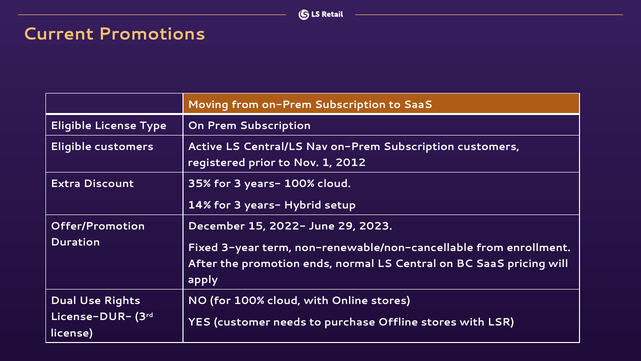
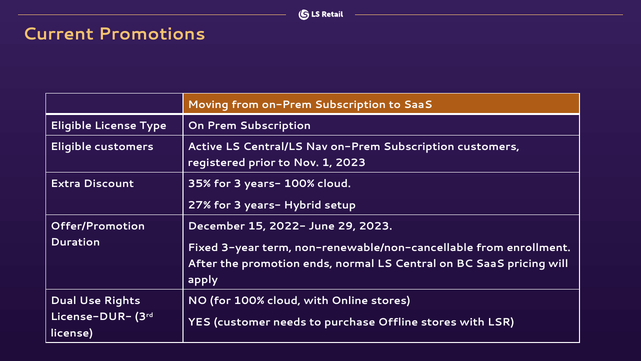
1 2012: 2012 -> 2023
14%: 14% -> 27%
